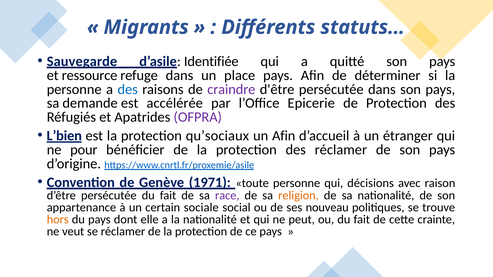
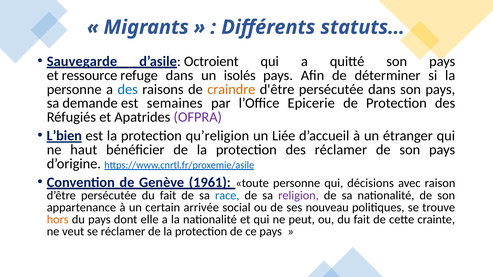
Identifiée: Identifiée -> Octroient
place: place -> isolés
craindre colour: purple -> orange
accélérée: accélérée -> semaines
qu’sociaux: qu’sociaux -> qu’religion
un Afin: Afin -> Liée
pour: pour -> haut
1971: 1971 -> 1961
race colour: purple -> blue
religion colour: orange -> purple
sociale: sociale -> arrivée
